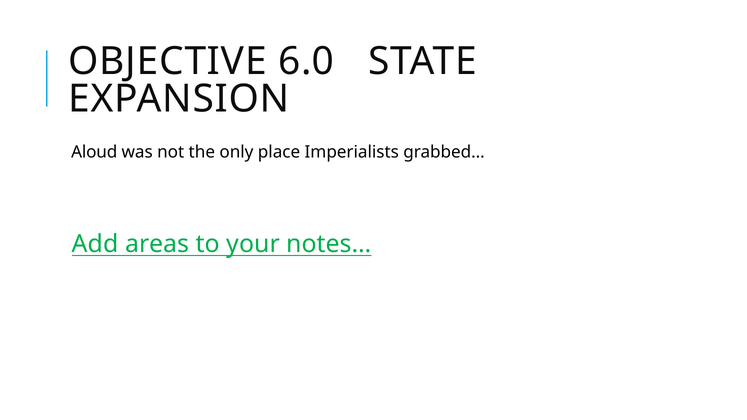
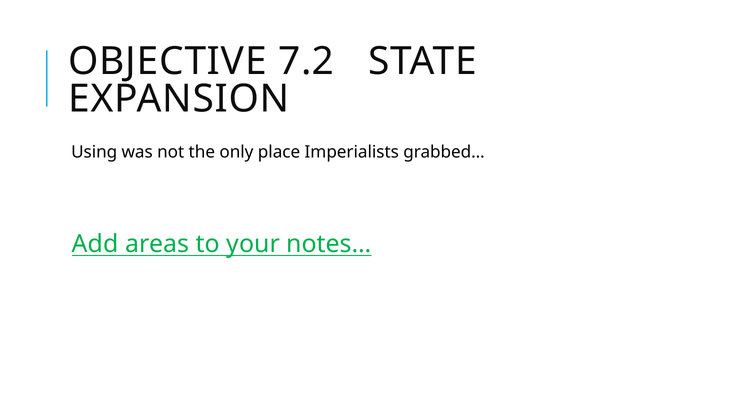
6.0: 6.0 -> 7.2
Aloud: Aloud -> Using
